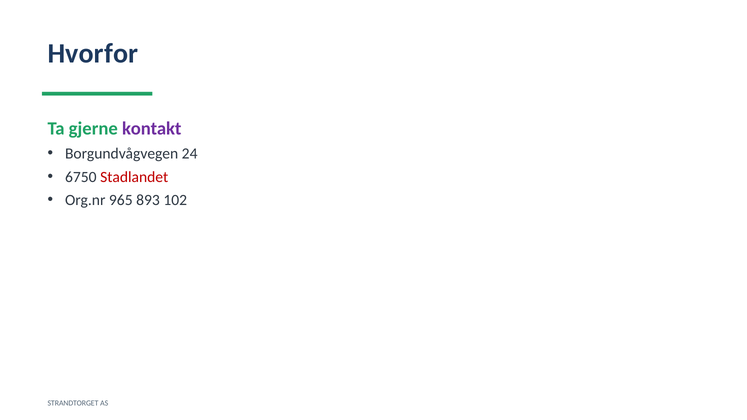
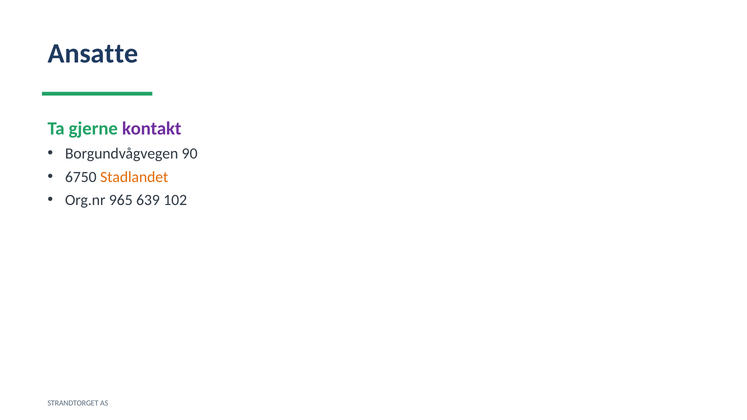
Hvorfor: Hvorfor -> Ansatte
24: 24 -> 90
Stadlandet colour: red -> orange
893: 893 -> 639
